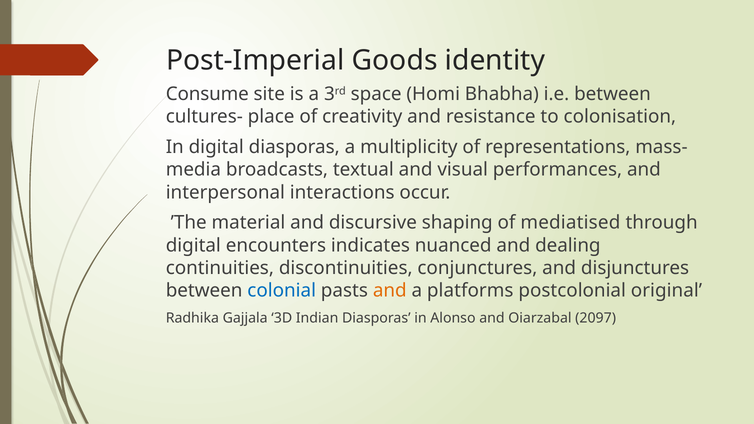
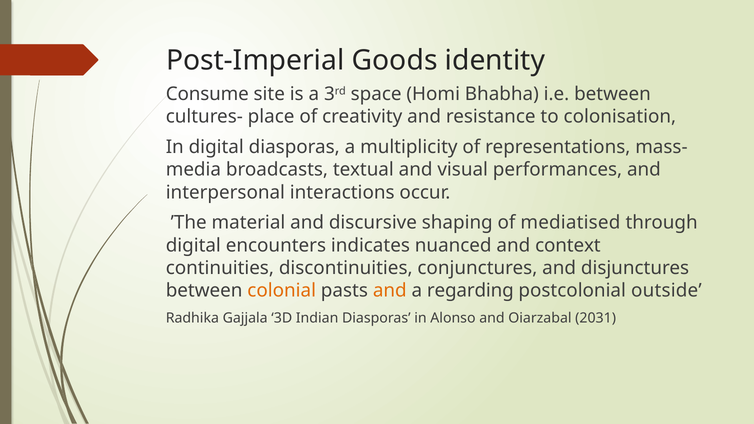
dealing: dealing -> context
colonial colour: blue -> orange
platforms: platforms -> regarding
original: original -> outside
2097: 2097 -> 2031
